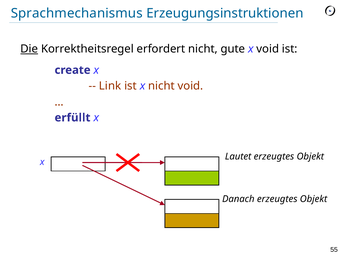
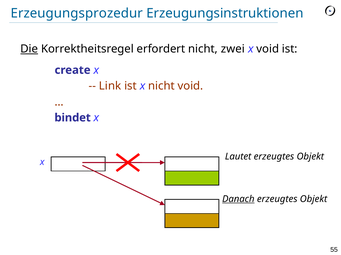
Sprachmechanismus: Sprachmechanismus -> Erzeugungsprozedur
gute: gute -> zwei
erfüllt: erfüllt -> bindet
Danach underline: none -> present
